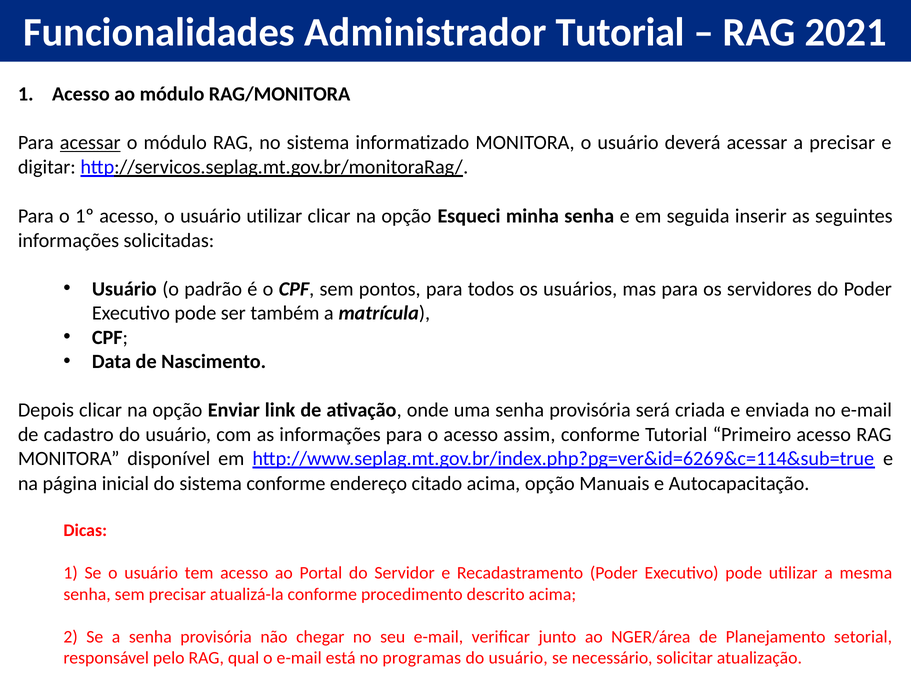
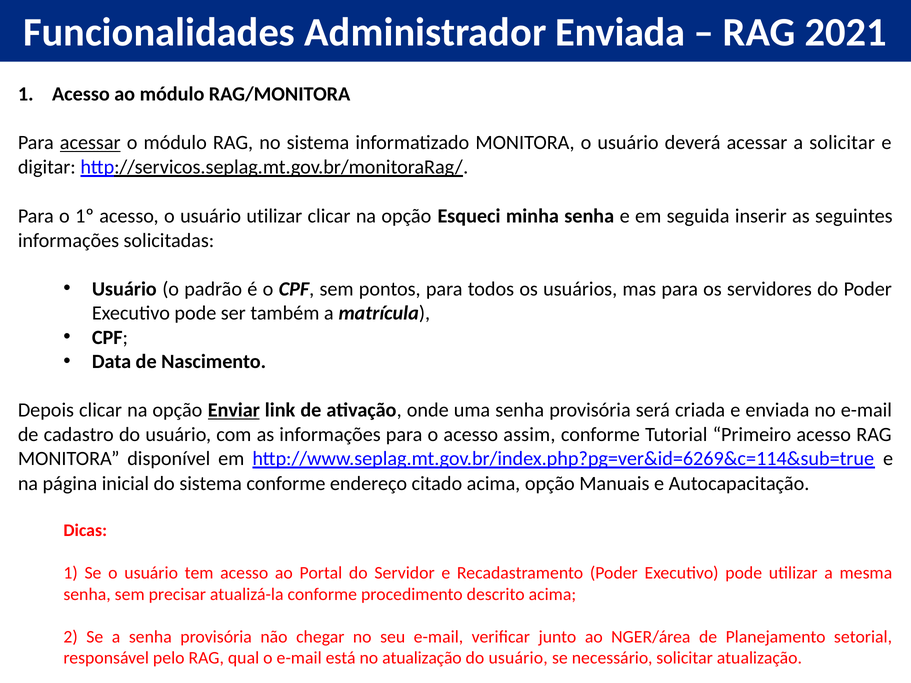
Administrador Tutorial: Tutorial -> Enviada
a precisar: precisar -> solicitar
Enviar underline: none -> present
no programas: programas -> atualização
